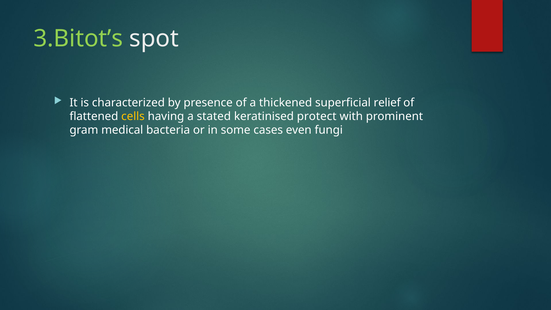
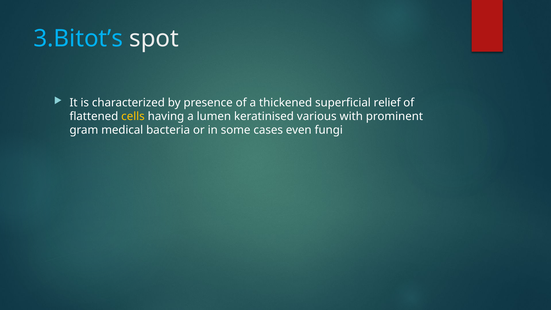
3.Bitot’s colour: light green -> light blue
stated: stated -> lumen
protect: protect -> various
